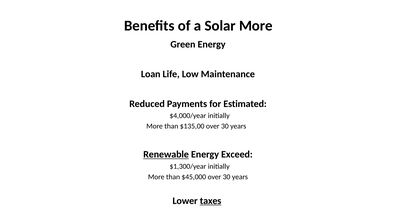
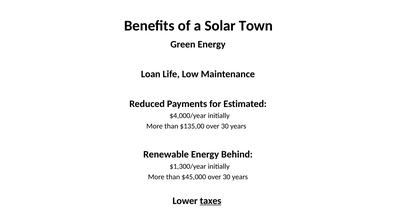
Solar More: More -> Town
Renewable underline: present -> none
Exceed: Exceed -> Behind
